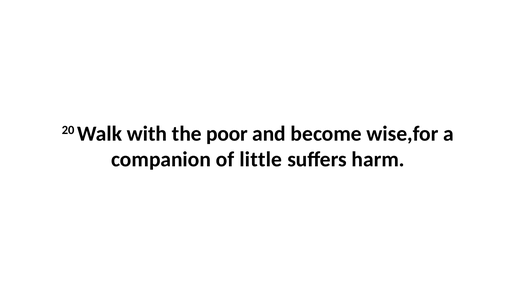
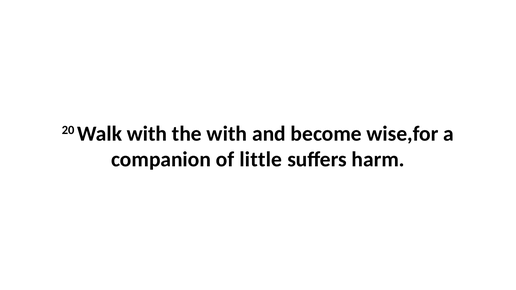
the poor: poor -> with
